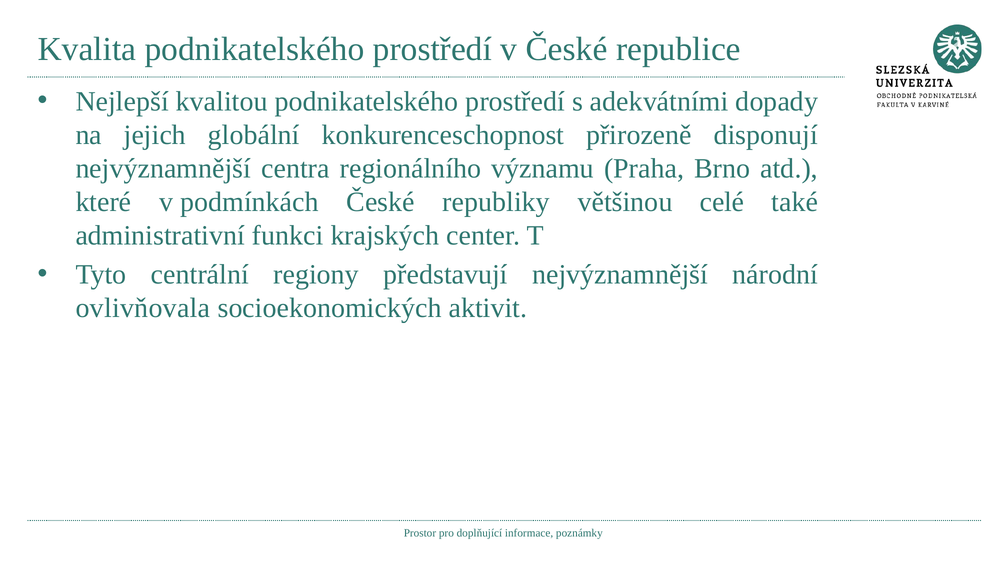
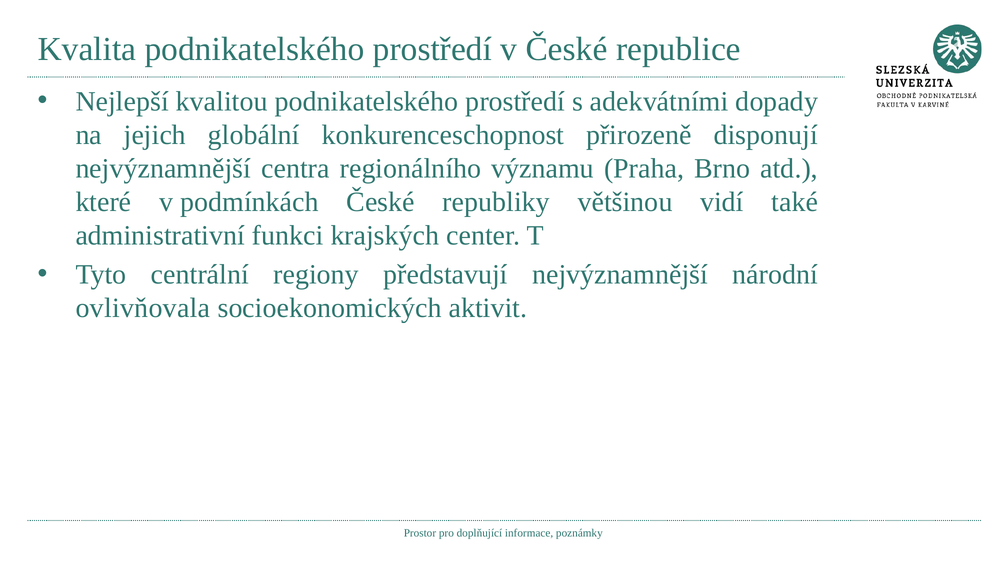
celé: celé -> vidí
